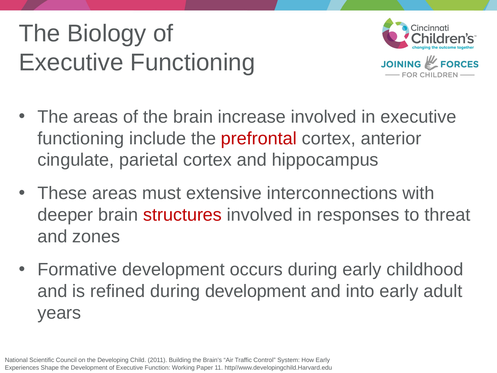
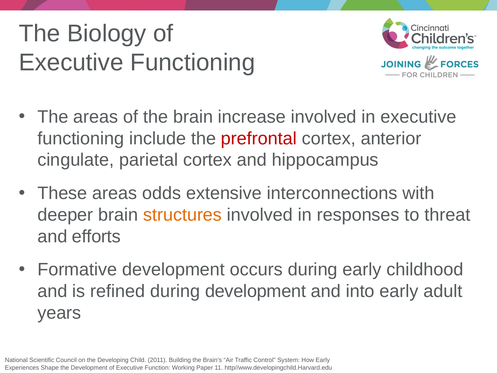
must: must -> odds
structures colour: red -> orange
zones: zones -> efforts
